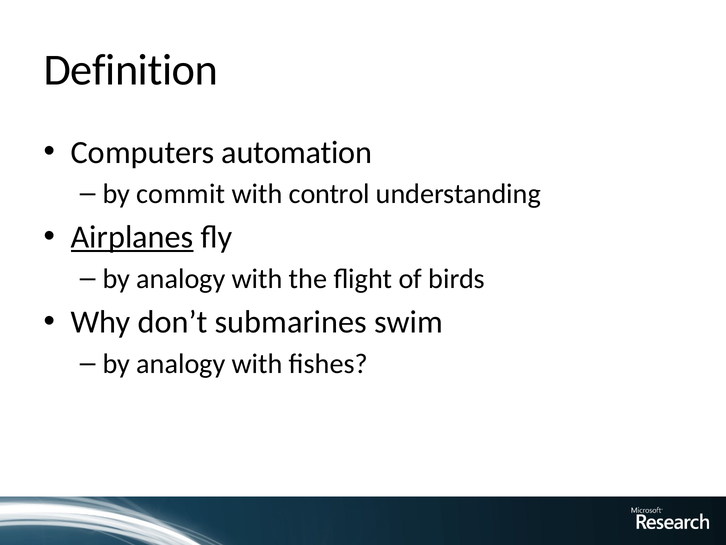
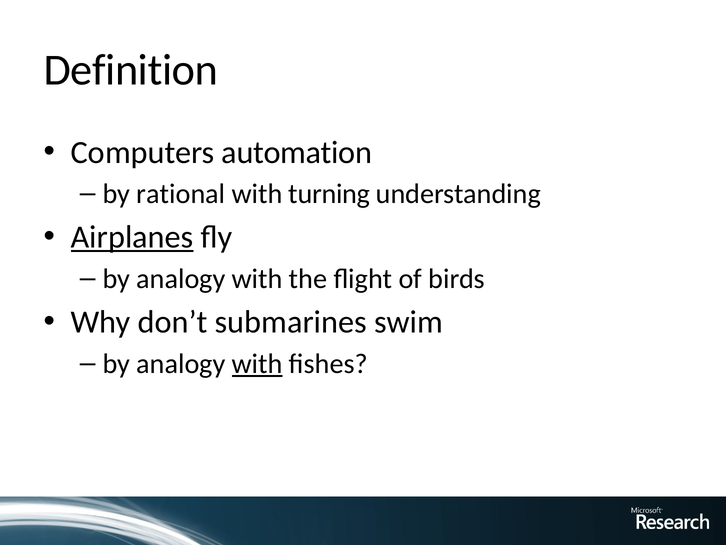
commit: commit -> rational
control: control -> turning
with at (257, 363) underline: none -> present
